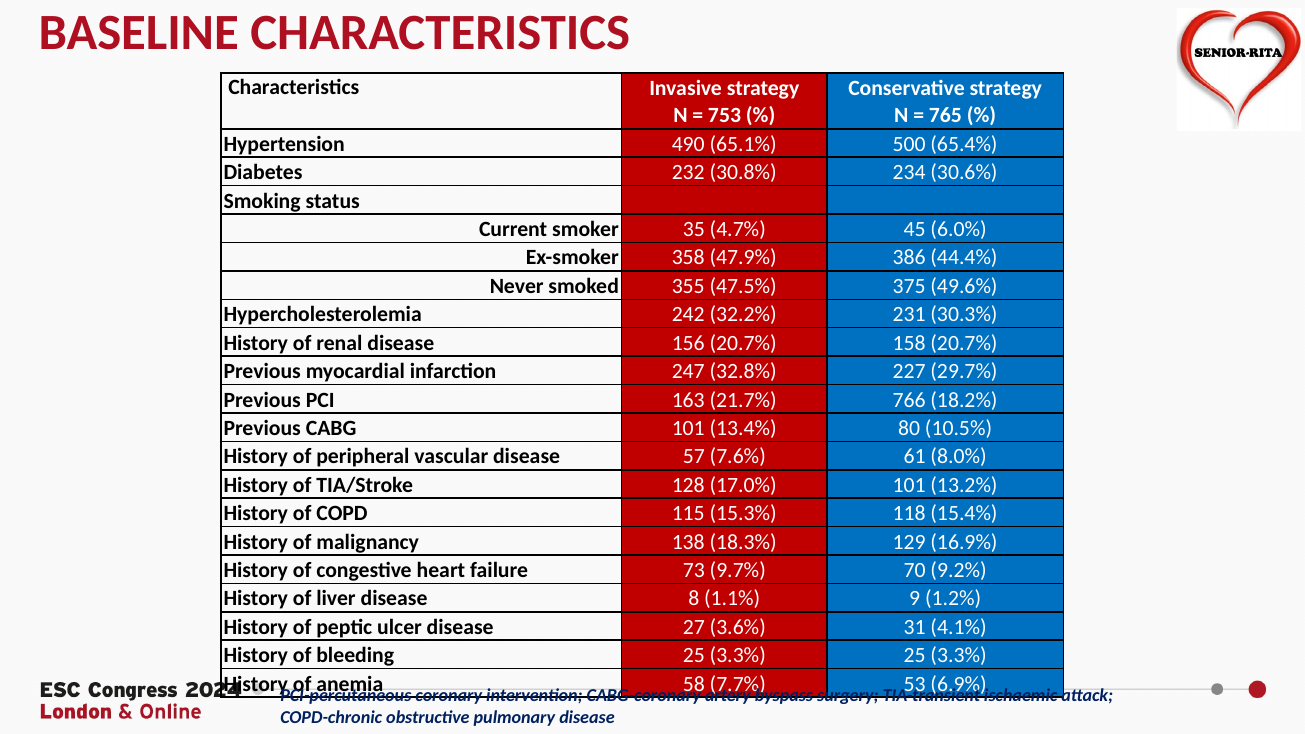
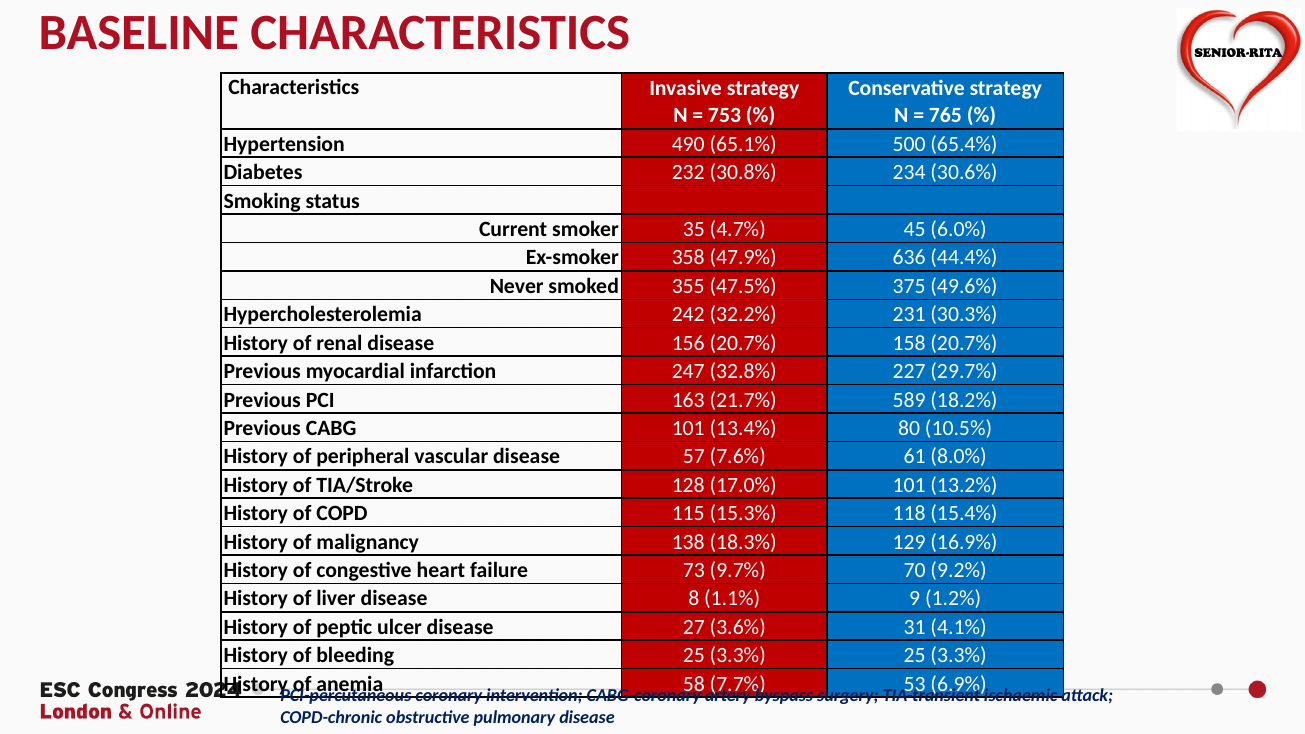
386: 386 -> 636
766: 766 -> 589
